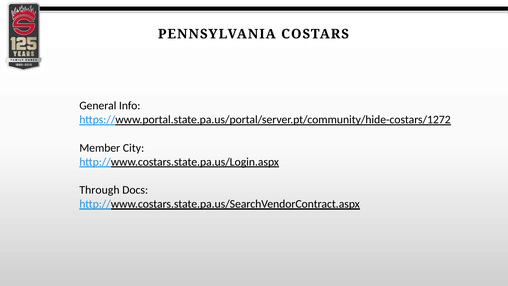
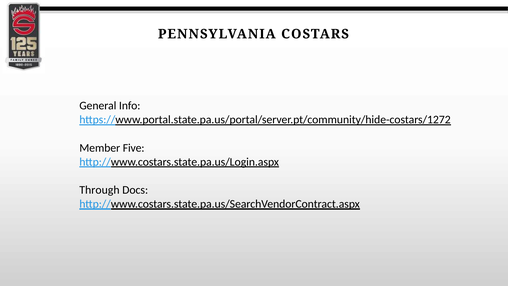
City: City -> Five
